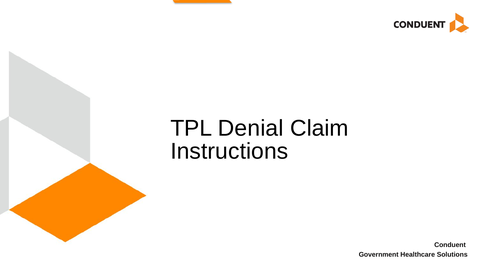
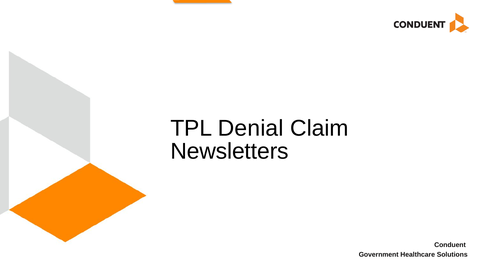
Instructions: Instructions -> Newsletters
